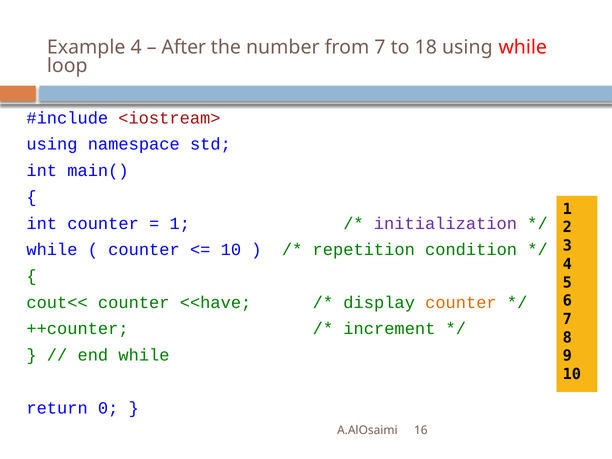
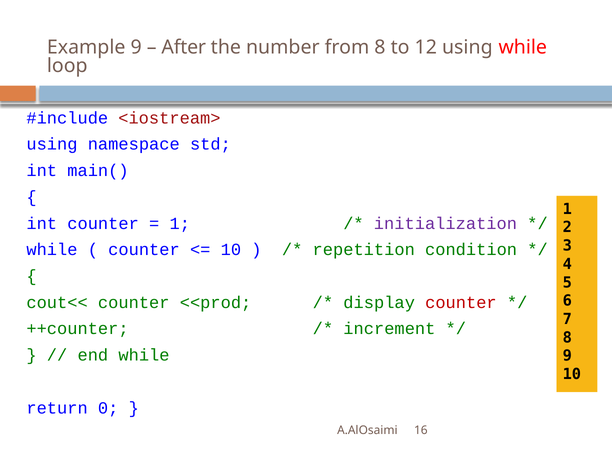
Example 4: 4 -> 9
from 7: 7 -> 8
18: 18 -> 12
<<have: <<have -> <<prod
counter at (461, 303) colour: orange -> red
